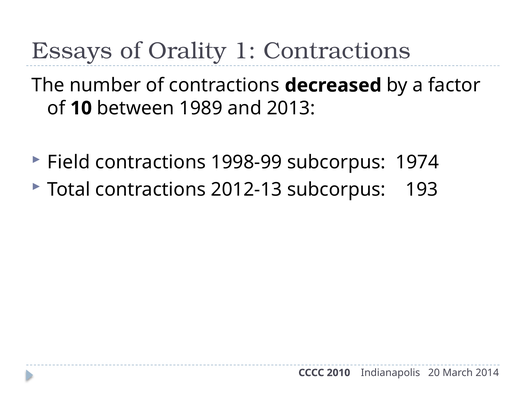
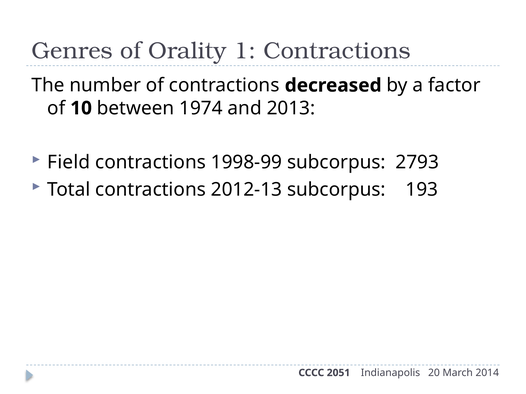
Essays: Essays -> Genres
1989: 1989 -> 1974
1974: 1974 -> 2793
2010: 2010 -> 2051
